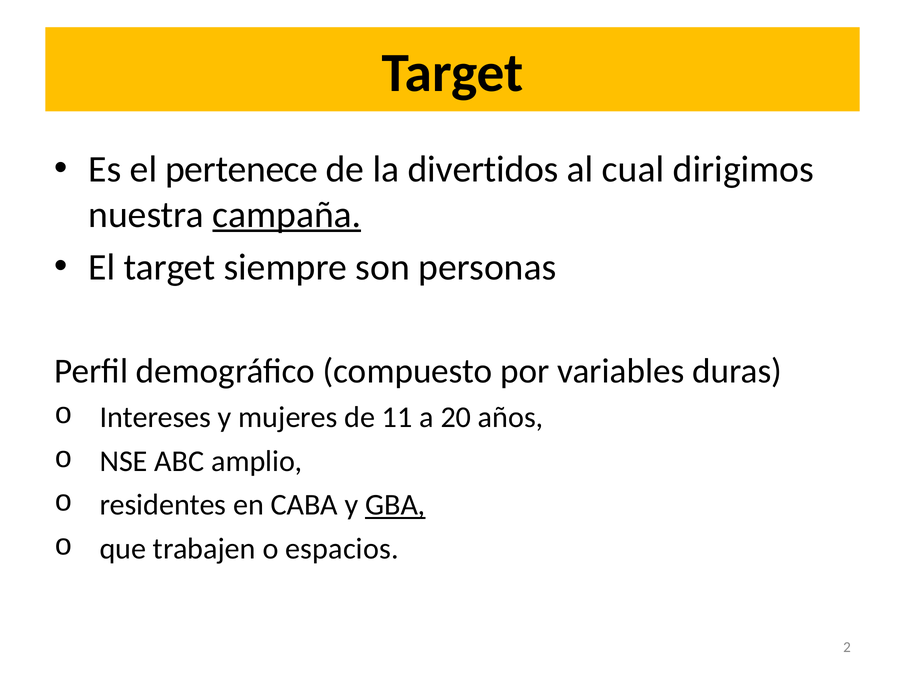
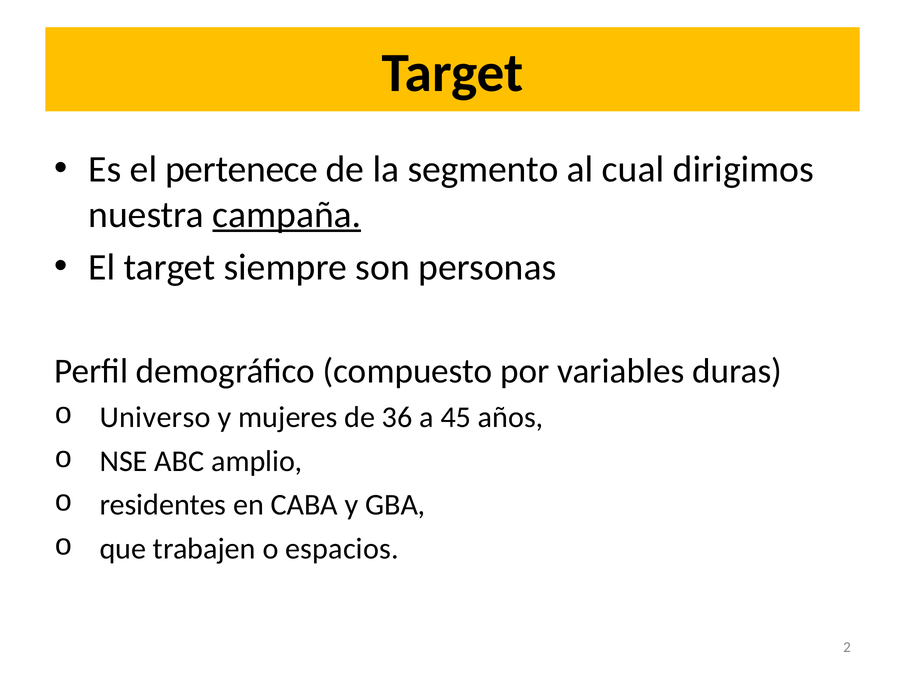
divertidos: divertidos -> segmento
Intereses: Intereses -> Universo
11: 11 -> 36
20: 20 -> 45
GBA underline: present -> none
